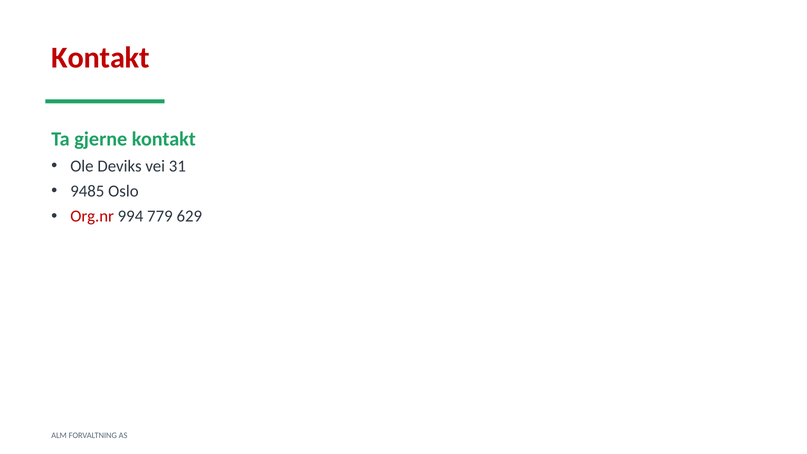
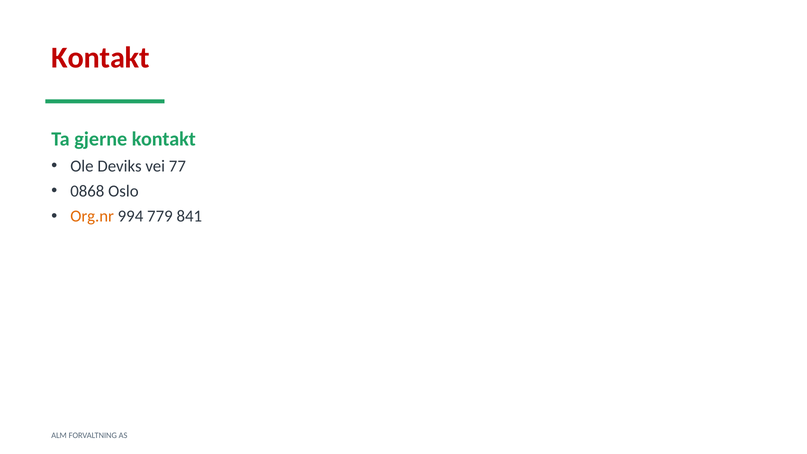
31: 31 -> 77
9485: 9485 -> 0868
Org.nr colour: red -> orange
629: 629 -> 841
